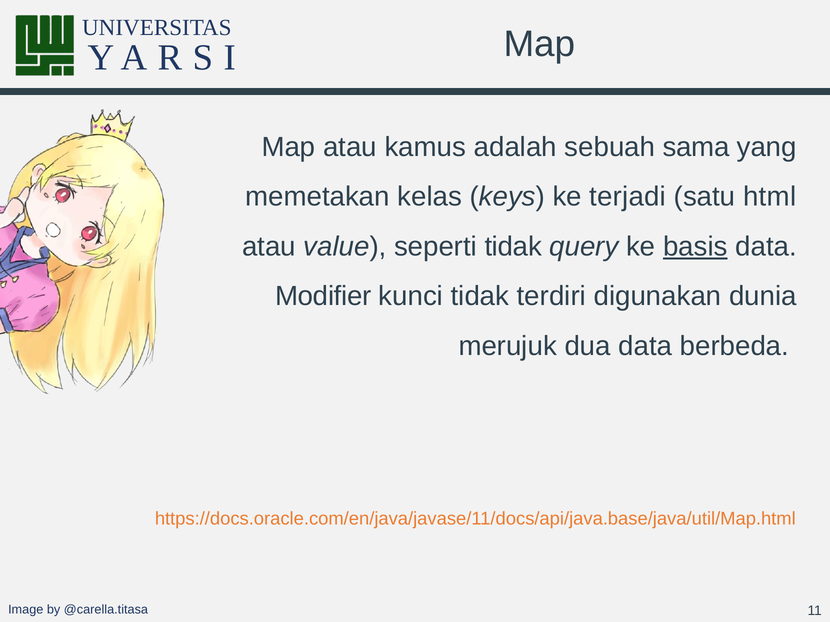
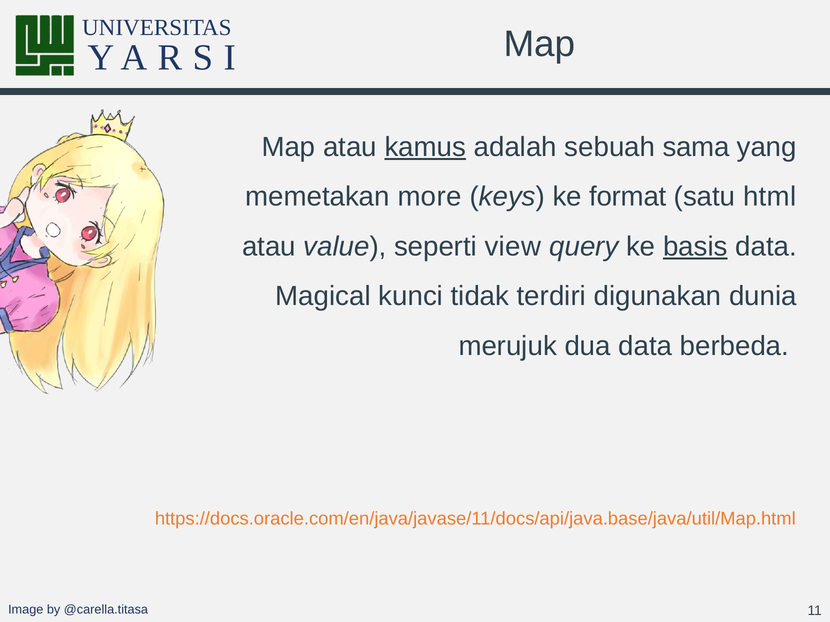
kamus underline: none -> present
kelas: kelas -> more
terjadi: terjadi -> format
seperti tidak: tidak -> view
Modifier: Modifier -> Magical
